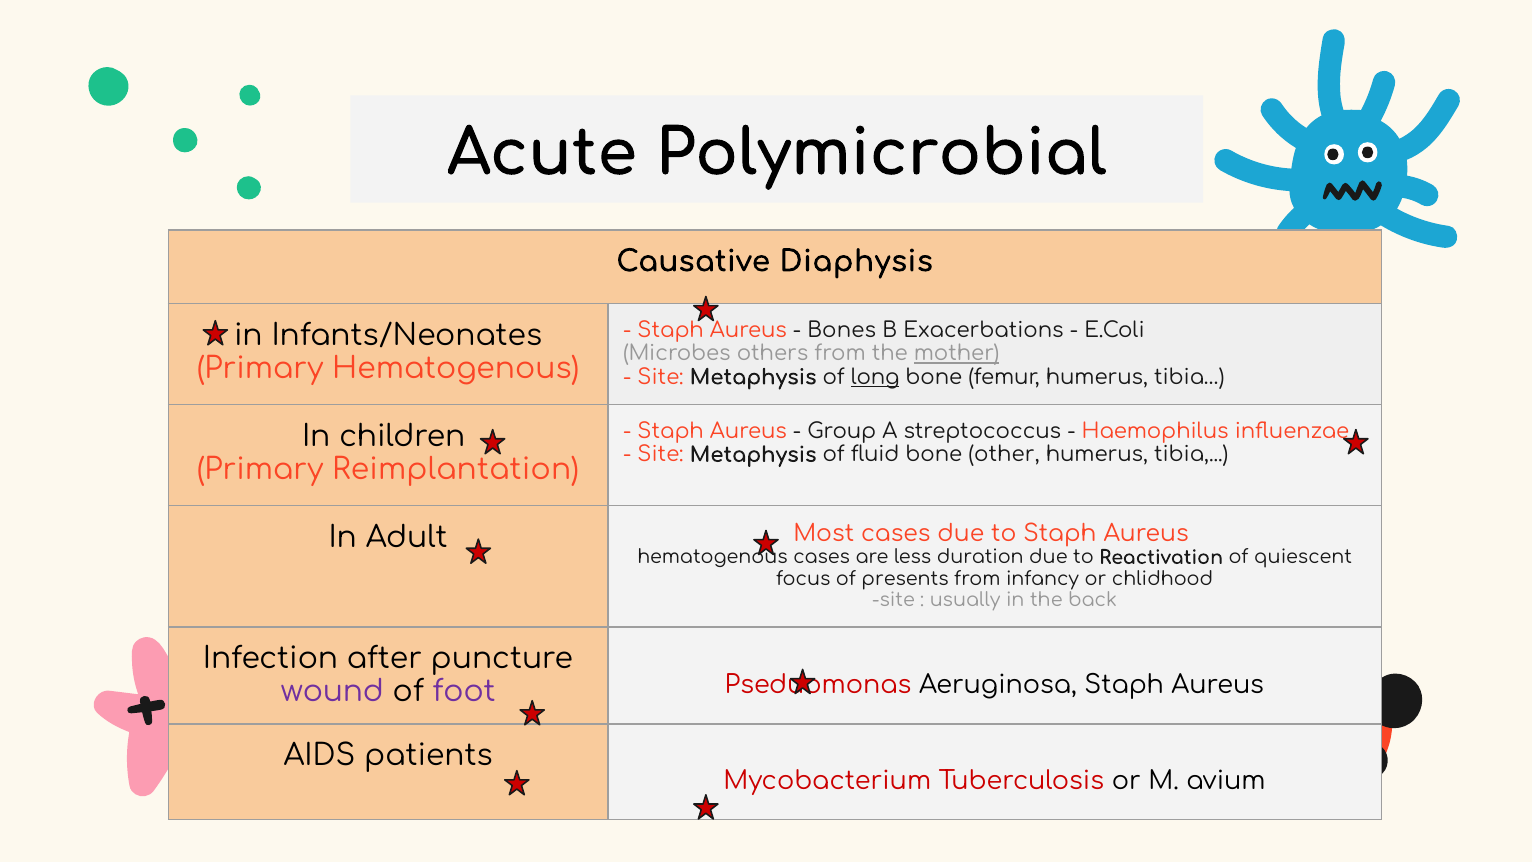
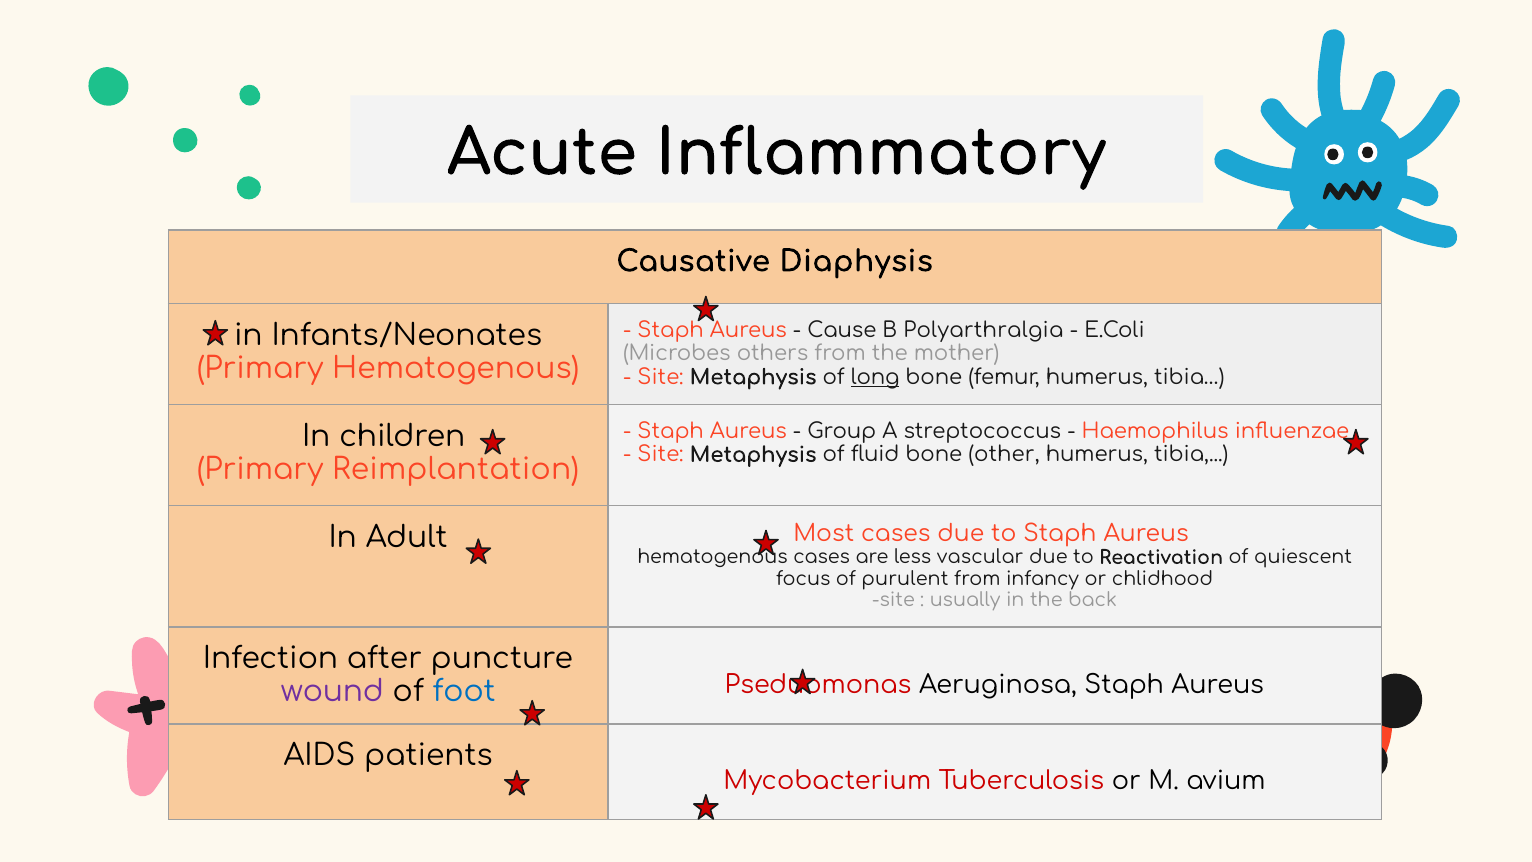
Polymicrobial: Polymicrobial -> Inflammatory
Bones: Bones -> Cause
Exacerbations: Exacerbations -> Polyarthralgia
mother underline: present -> none
duration: duration -> vascular
presents: presents -> purulent
foot colour: purple -> blue
